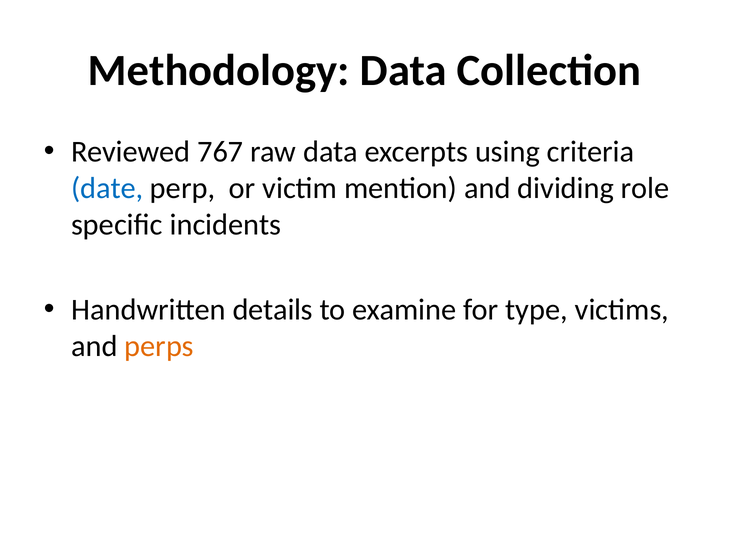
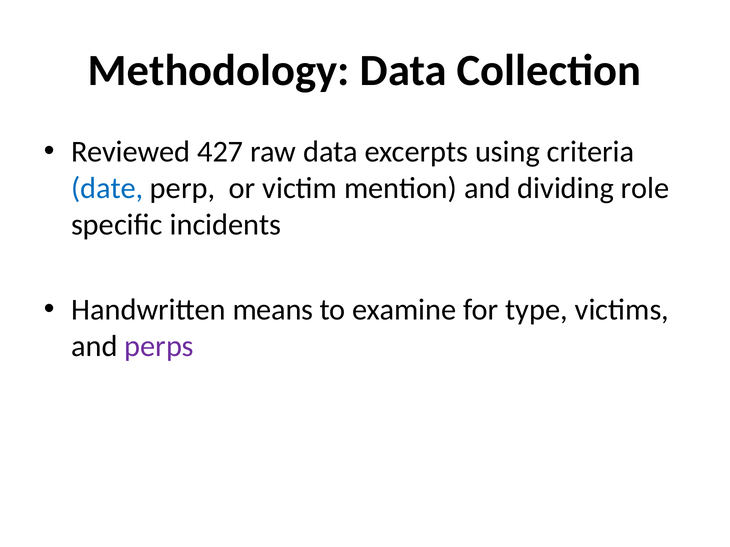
767: 767 -> 427
details: details -> means
perps colour: orange -> purple
